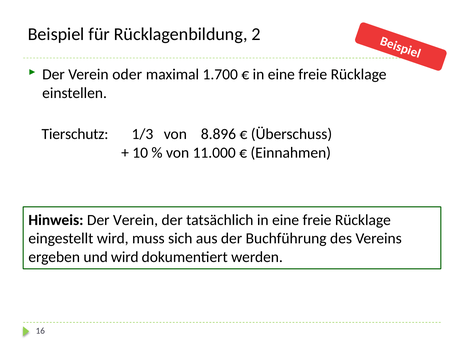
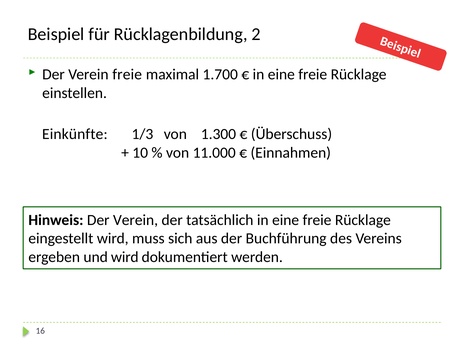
Verein oder: oder -> freie
Tierschutz: Tierschutz -> Einkünfte
8.896: 8.896 -> 1.300
